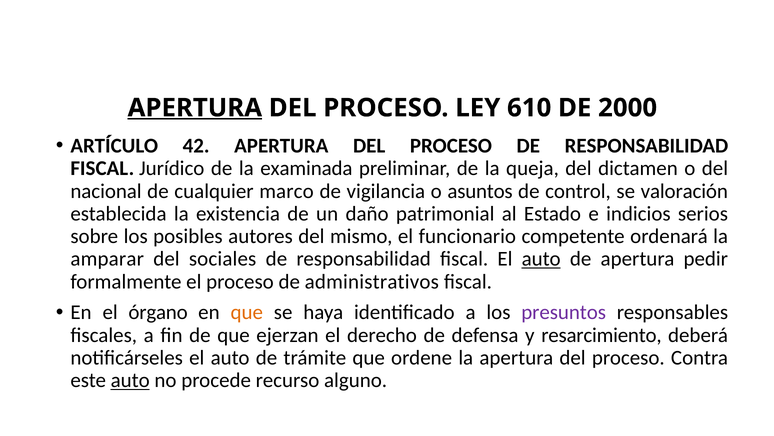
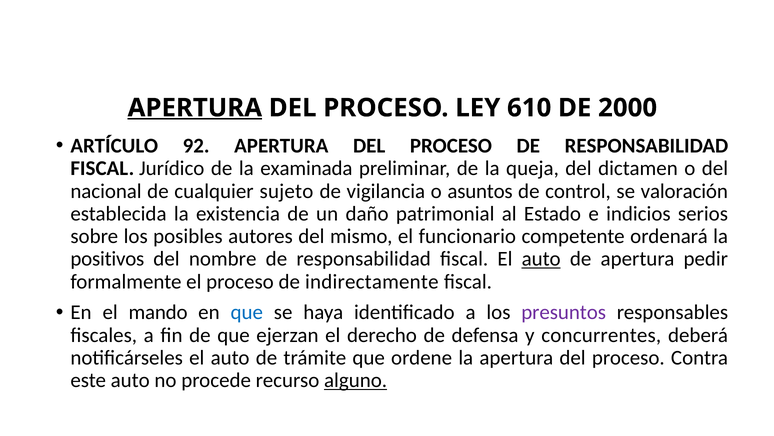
42: 42 -> 92
marco: marco -> sujeto
amparar: amparar -> positivos
sociales: sociales -> nombre
administrativos: administrativos -> indirectamente
órgano: órgano -> mando
que at (247, 312) colour: orange -> blue
resarcimiento: resarcimiento -> concurrentes
auto at (130, 380) underline: present -> none
alguno underline: none -> present
